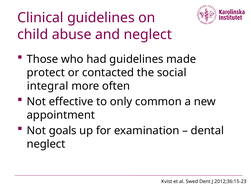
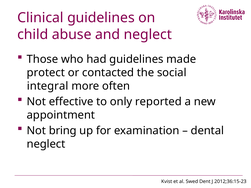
common: common -> reported
goals: goals -> bring
